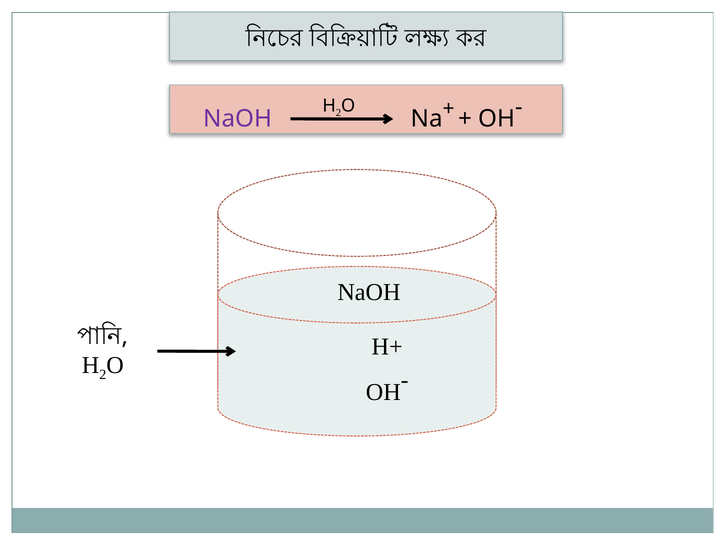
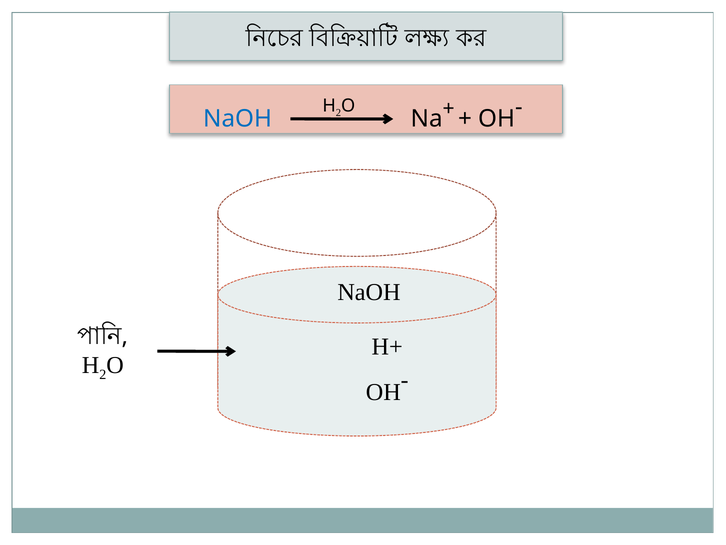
NaOH at (238, 119) colour: purple -> blue
